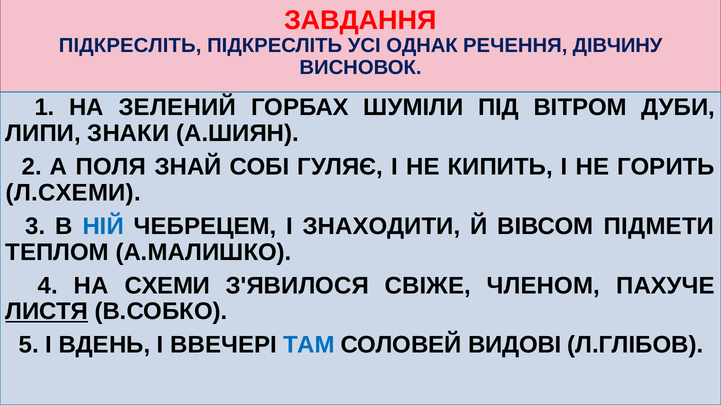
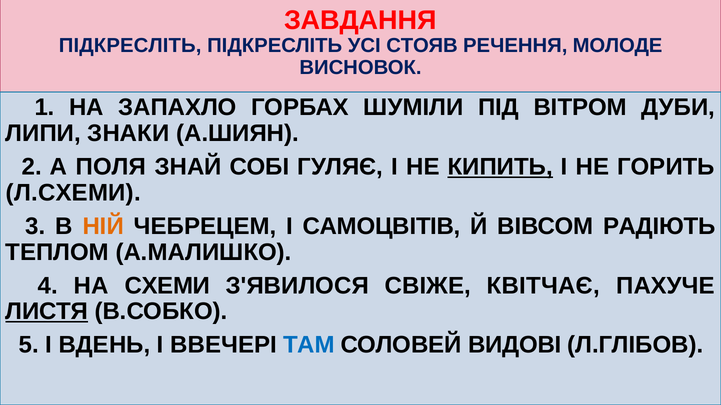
ОДНАК: ОДНАК -> СТОЯВ
ДІВЧИНУ: ДІВЧИНУ -> МОЛОДЕ
ЗЕЛЕНИЙ: ЗЕЛЕНИЙ -> ЗАПАХЛО
КИПИТЬ underline: none -> present
НІЙ colour: blue -> orange
ЗНАХОДИТИ: ЗНАХОДИТИ -> САМОЦВІТІВ
ПІДМЕТИ: ПІДМЕТИ -> РАДІЮТЬ
ЧЛЕНОМ: ЧЛЕНОМ -> КВІТЧАЄ
